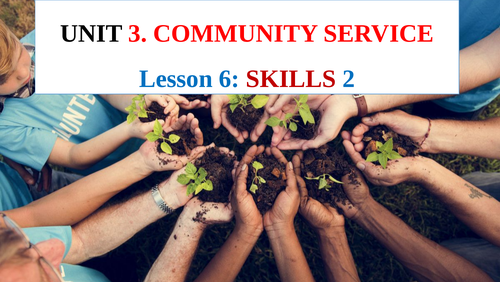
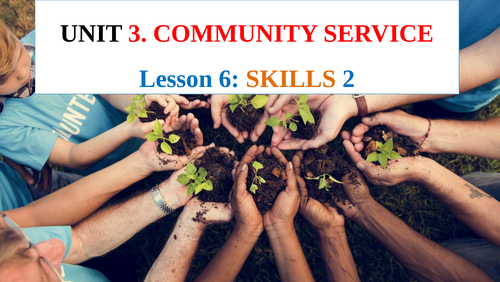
SKILLS colour: red -> orange
